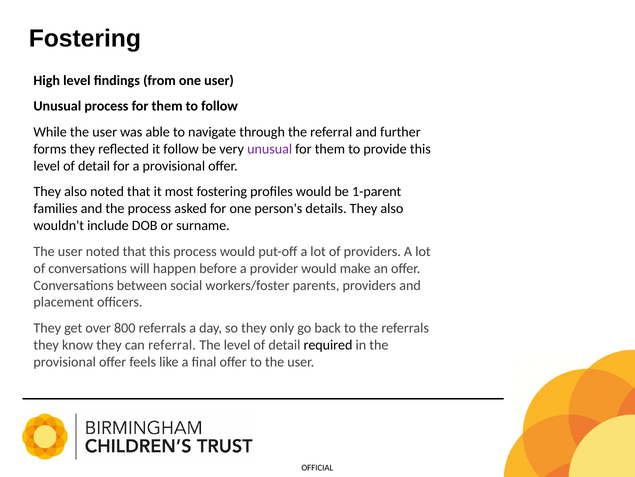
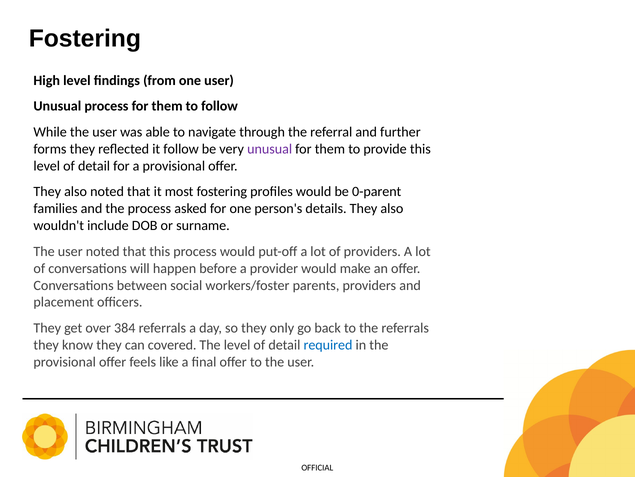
1-parent: 1-parent -> 0-parent
800: 800 -> 384
can referral: referral -> covered
required colour: black -> blue
